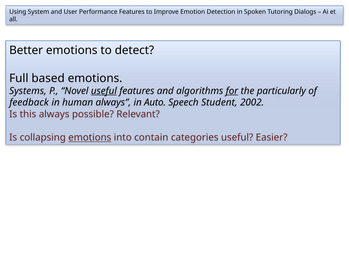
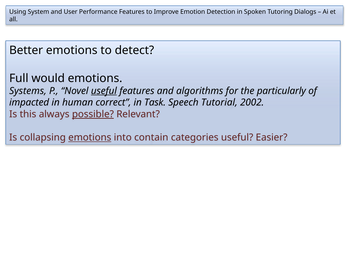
based: based -> would
for underline: present -> none
feedback: feedback -> impacted
human always: always -> correct
Auto: Auto -> Task
Student: Student -> Tutorial
possible underline: none -> present
